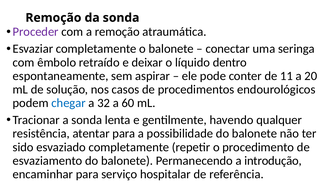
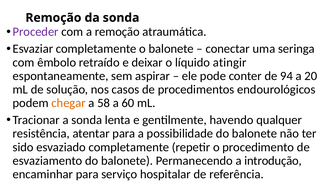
dentro: dentro -> atingir
11: 11 -> 94
chegar colour: blue -> orange
32: 32 -> 58
